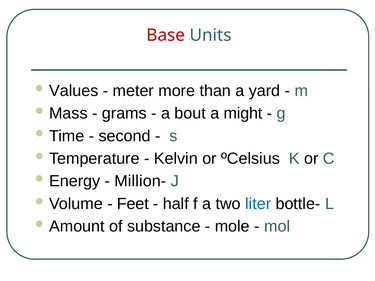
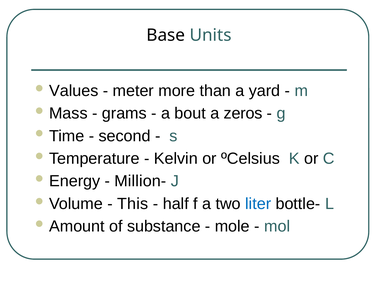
Base colour: red -> black
might: might -> zeros
Feet: Feet -> This
